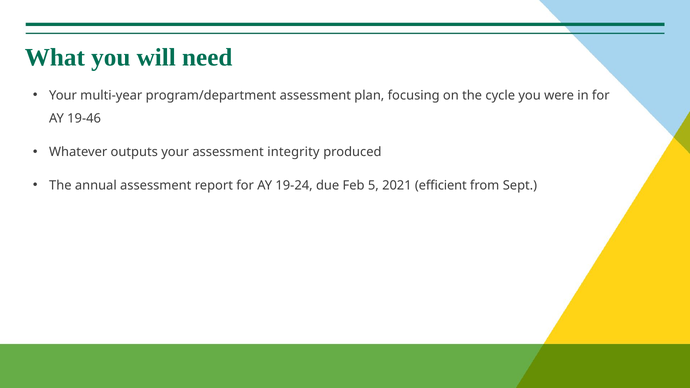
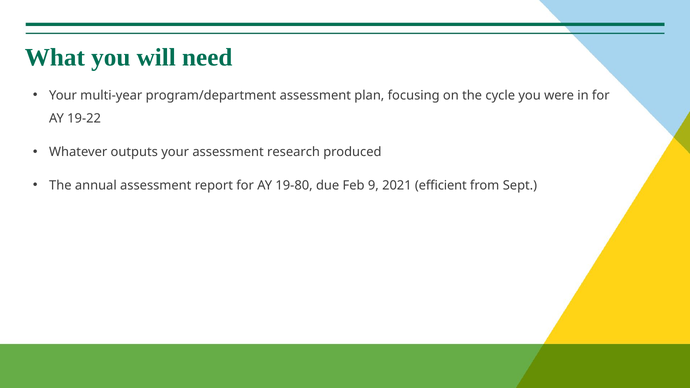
19-46: 19-46 -> 19-22
integrity: integrity -> research
19-24: 19-24 -> 19-80
5: 5 -> 9
